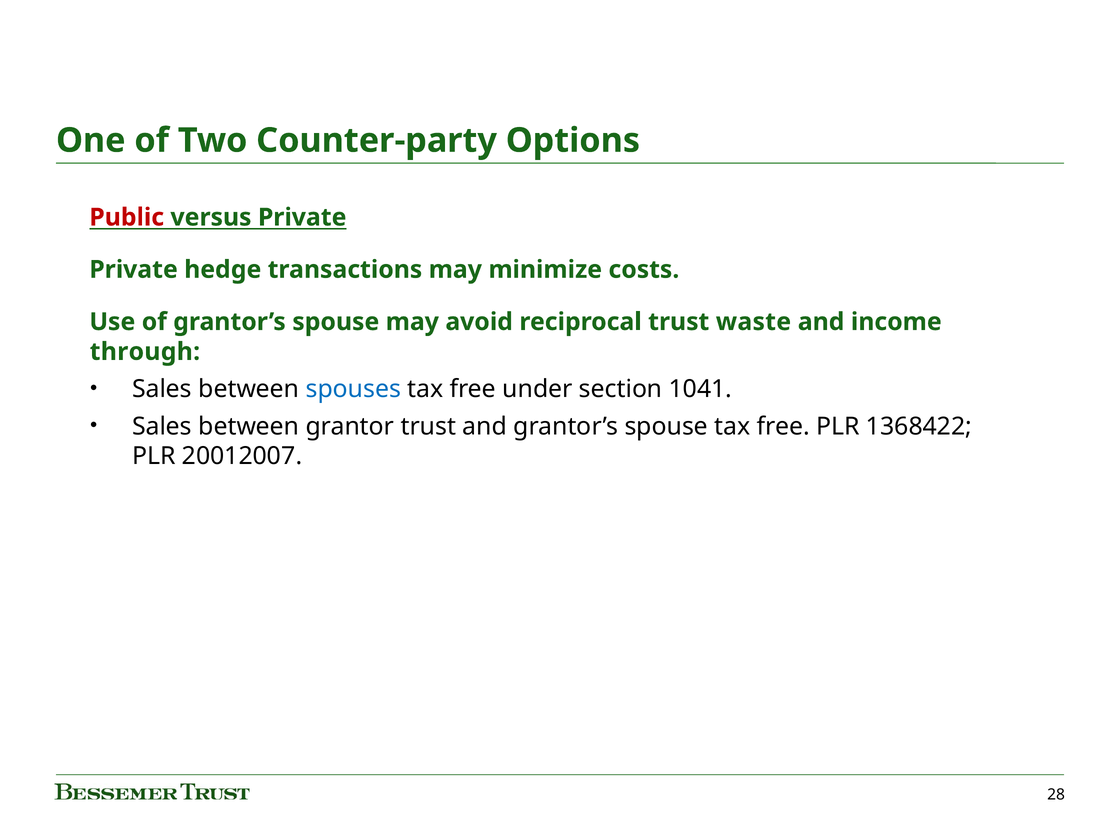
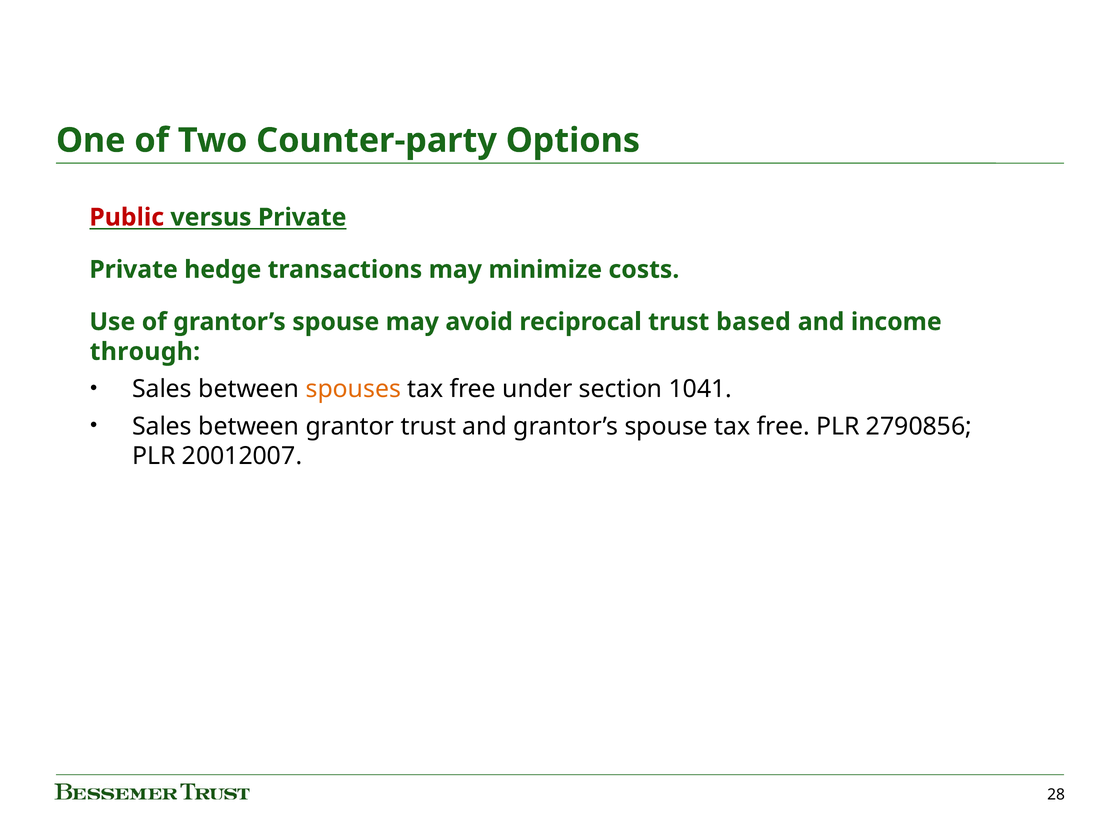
waste: waste -> based
spouses colour: blue -> orange
1368422: 1368422 -> 2790856
